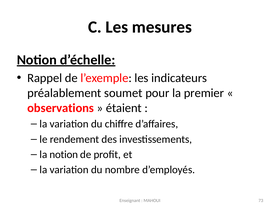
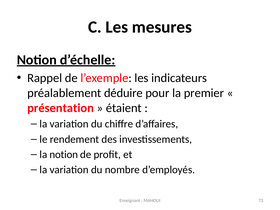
soumet: soumet -> déduire
observations: observations -> présentation
